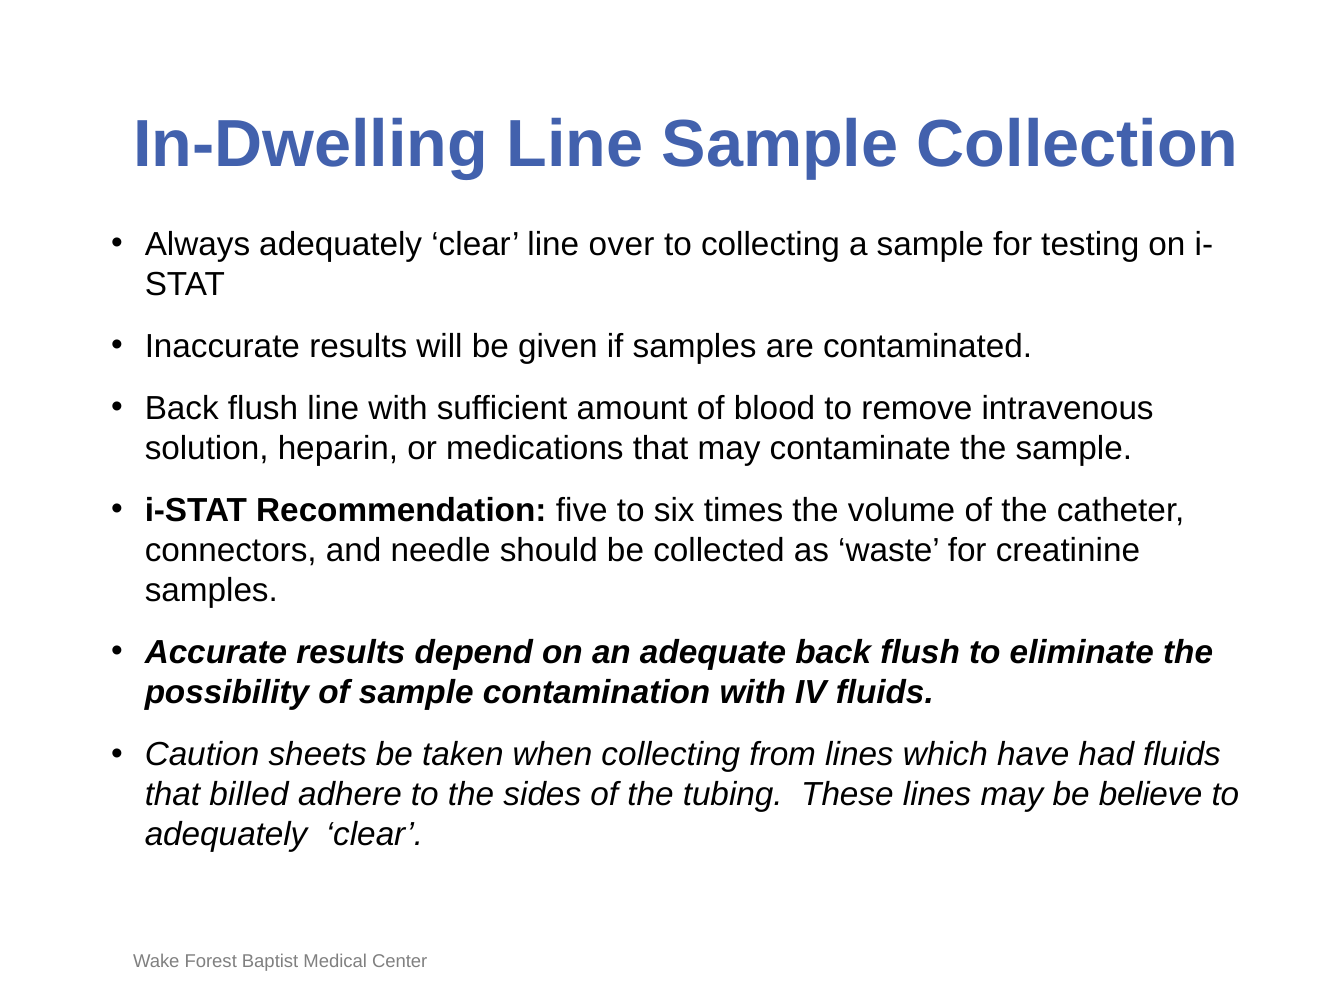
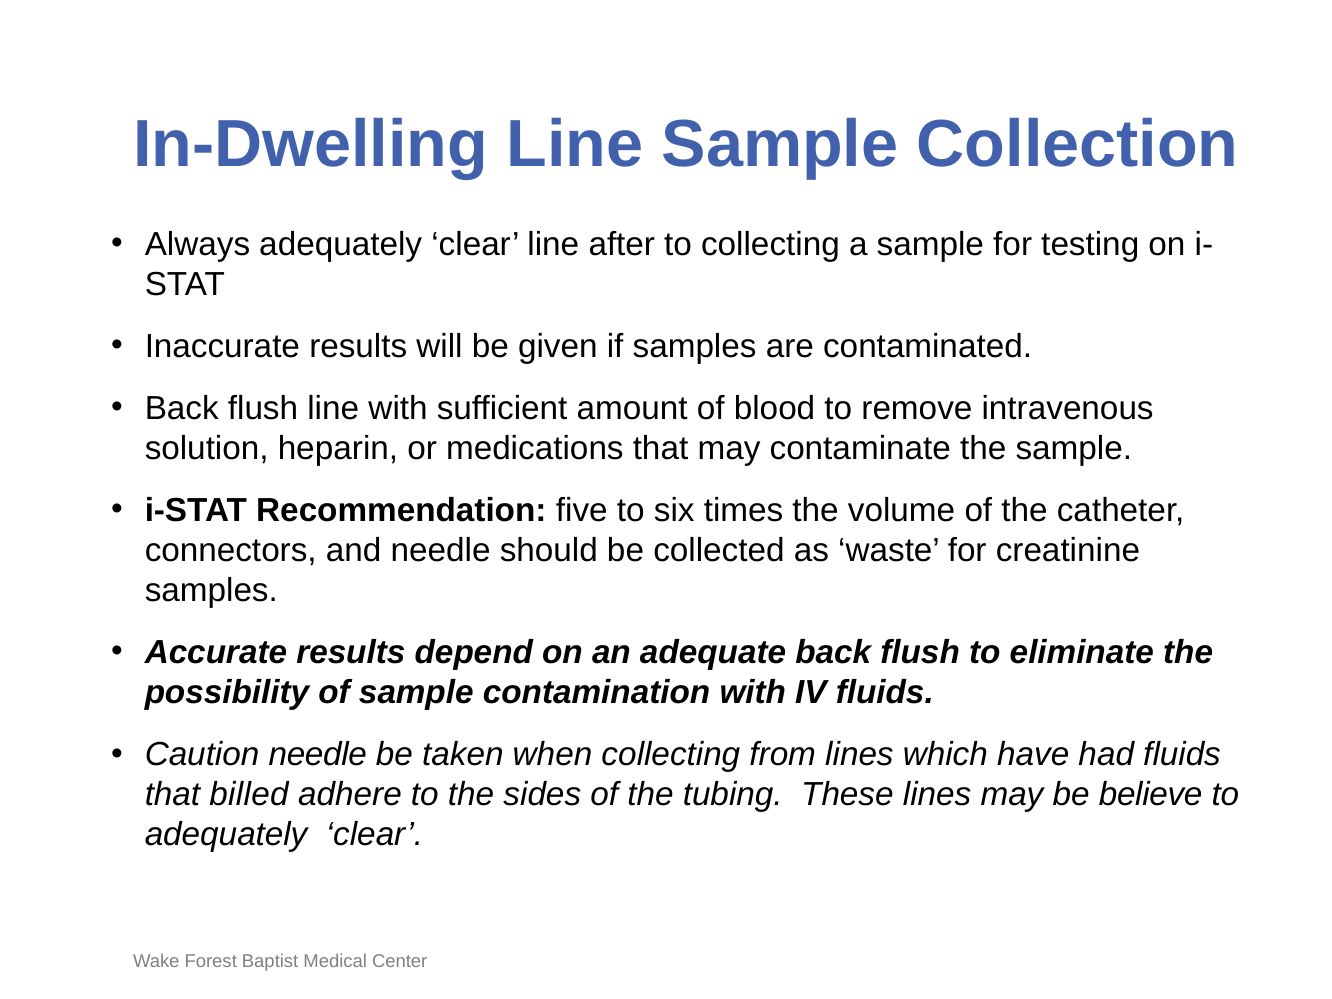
over: over -> after
Caution sheets: sheets -> needle
